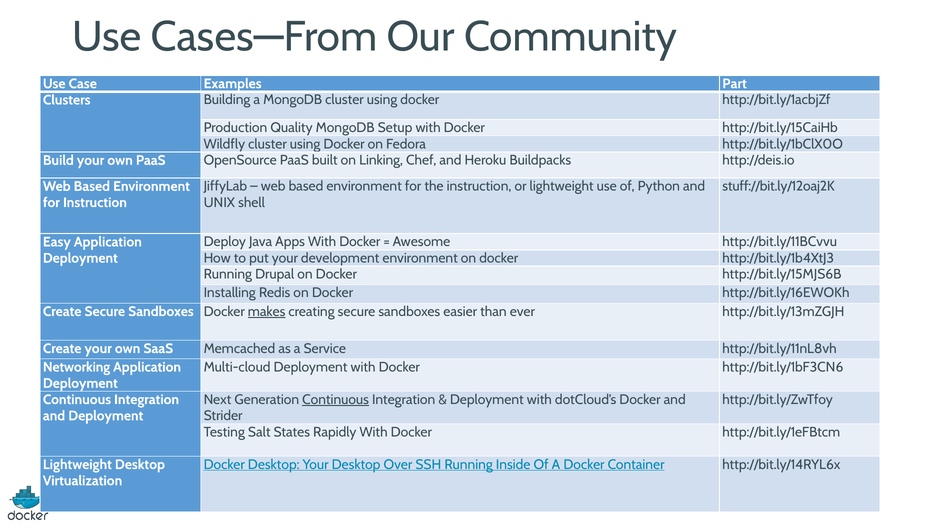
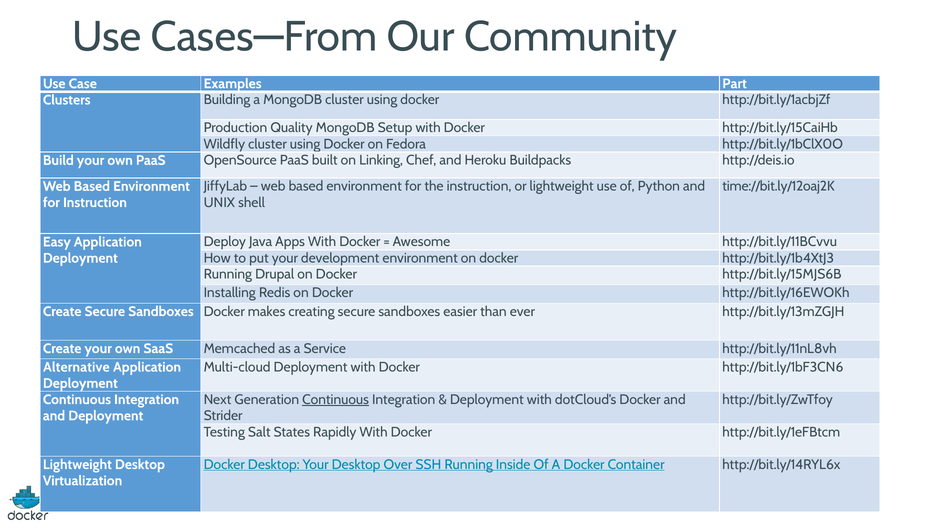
stuff://bit.ly/12oaj2K: stuff://bit.ly/12oaj2K -> time://bit.ly/12oaj2K
makes underline: present -> none
Networking: Networking -> Alternative
